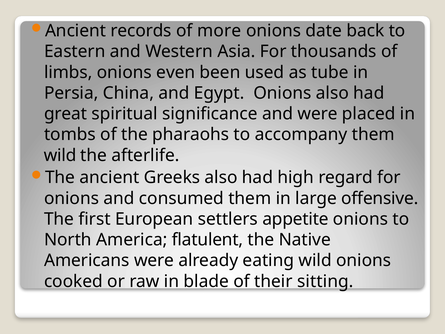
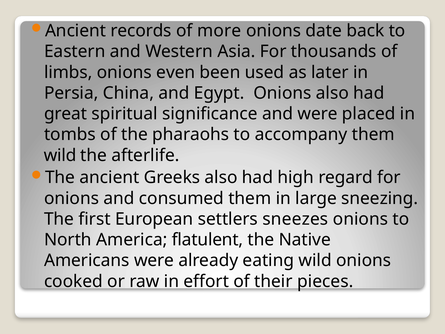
tube: tube -> later
offensive: offensive -> sneezing
appetite: appetite -> sneezes
blade: blade -> effort
sitting: sitting -> pieces
